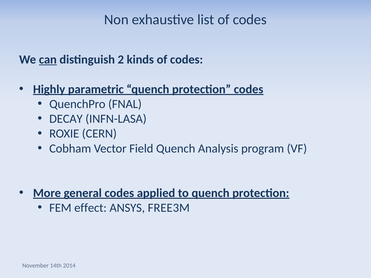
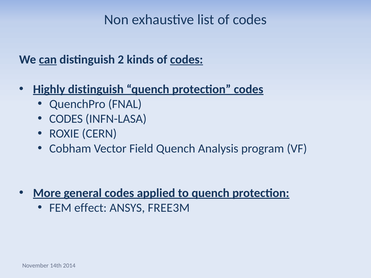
codes at (187, 60) underline: none -> present
Highly parametric: parametric -> distinguish
DECAY at (66, 119): DECAY -> CODES
